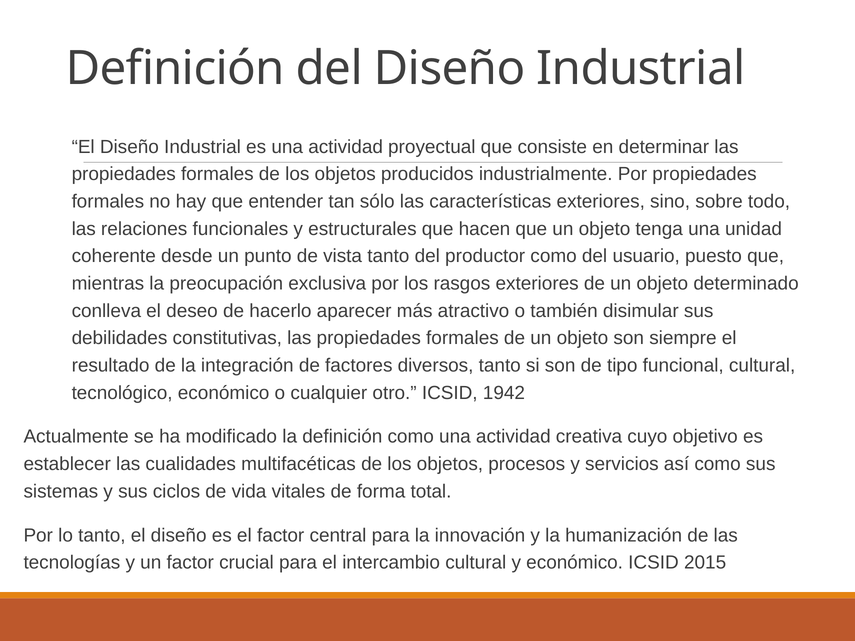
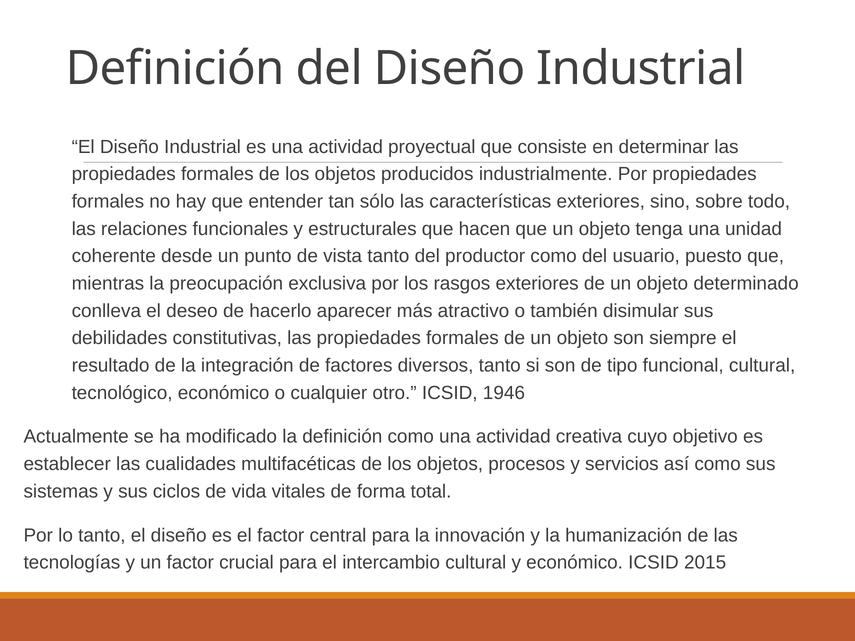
1942: 1942 -> 1946
